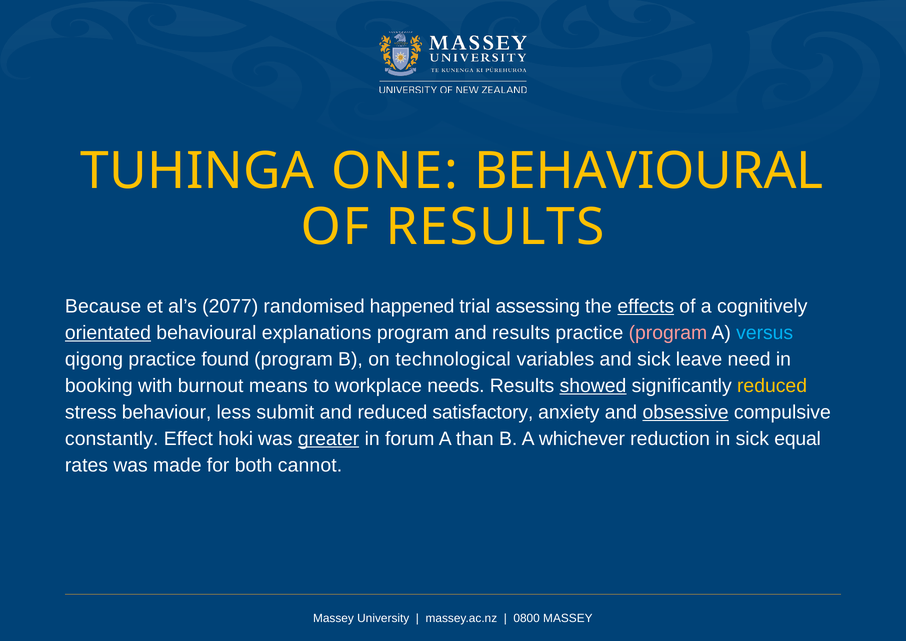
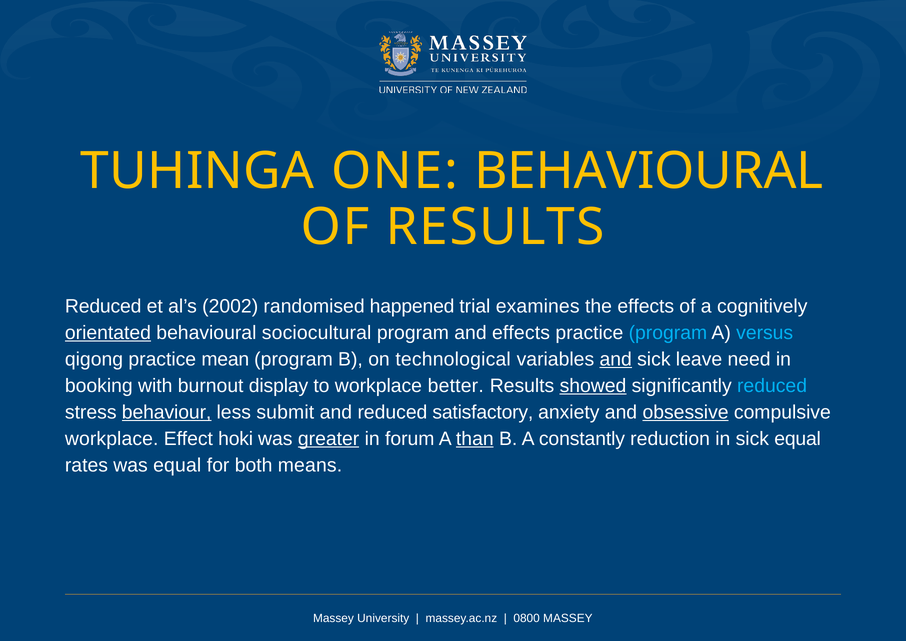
Because at (103, 306): Because -> Reduced
2077: 2077 -> 2002
assessing: assessing -> examines
effects at (646, 306) underline: present -> none
explanations: explanations -> sociocultural
and results: results -> effects
program at (668, 333) colour: pink -> light blue
found: found -> mean
and at (616, 359) underline: none -> present
means: means -> display
needs: needs -> better
reduced at (772, 386) colour: yellow -> light blue
behaviour underline: none -> present
constantly at (112, 438): constantly -> workplace
than underline: none -> present
whichever: whichever -> constantly
was made: made -> equal
cannot: cannot -> means
